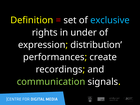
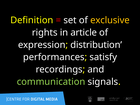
exclusive colour: light blue -> yellow
under: under -> article
create: create -> satisfy
